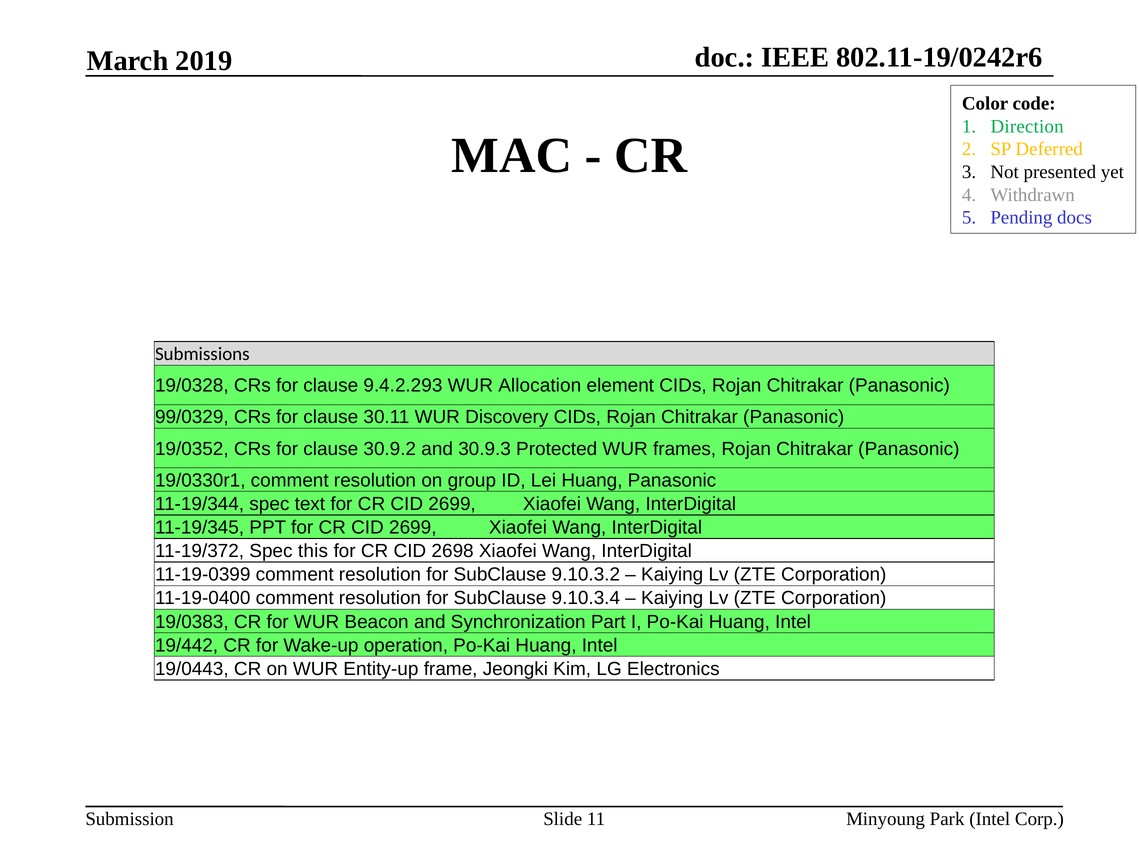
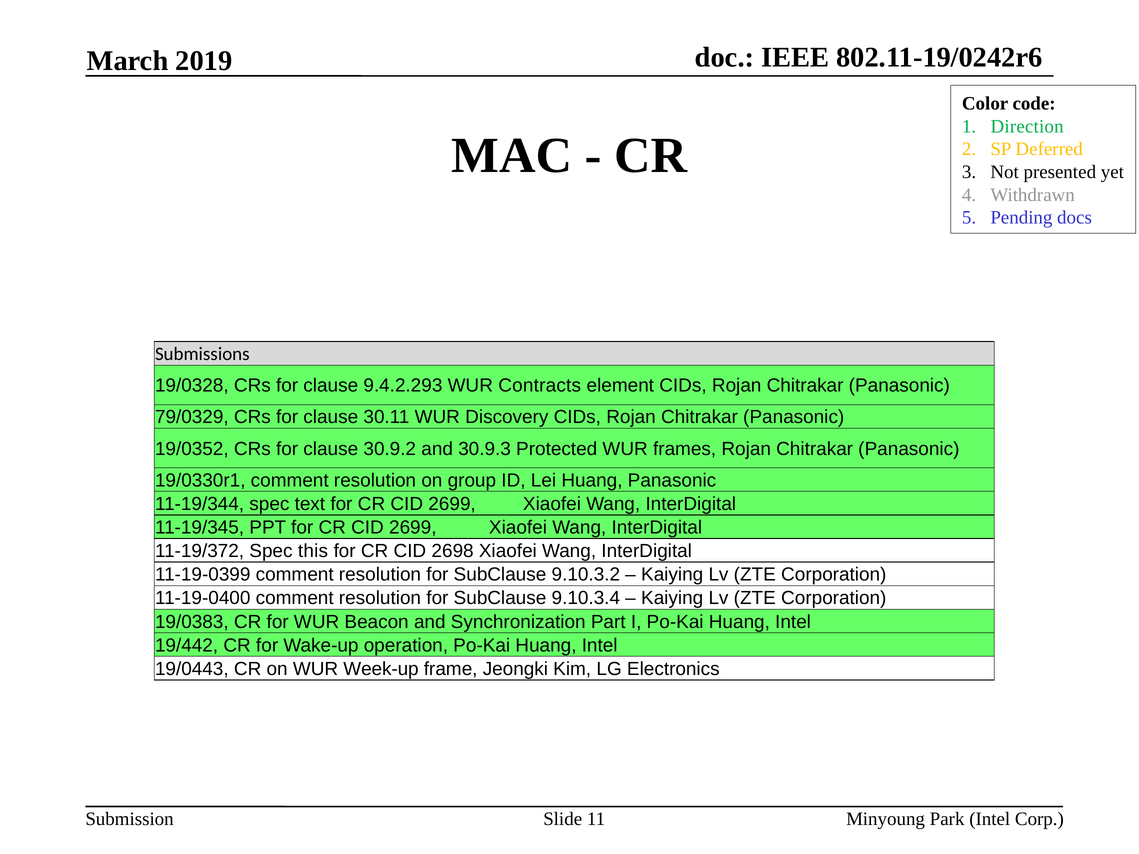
Allocation: Allocation -> Contracts
99/0329: 99/0329 -> 79/0329
Entity-up: Entity-up -> Week-up
